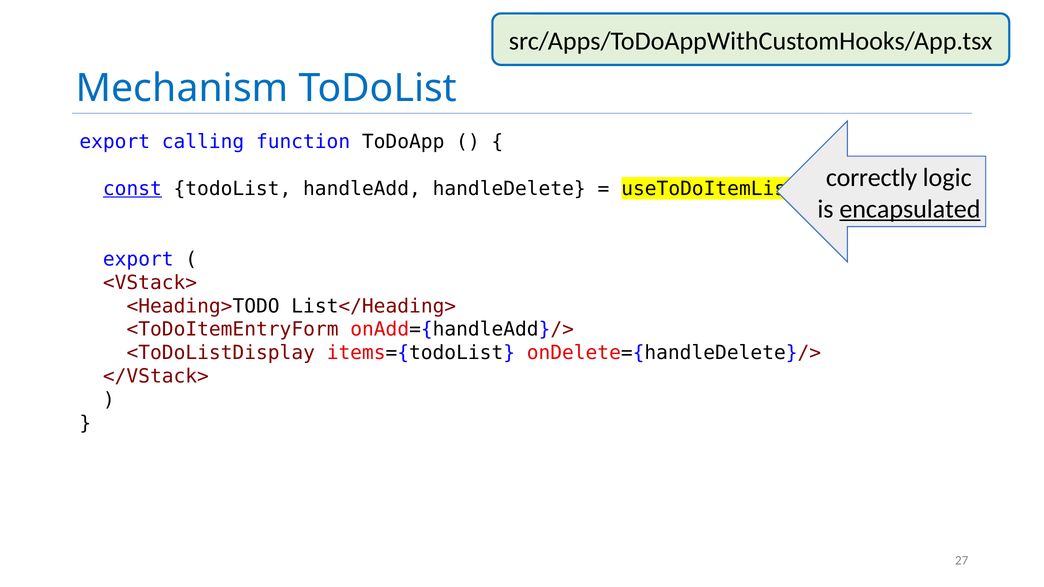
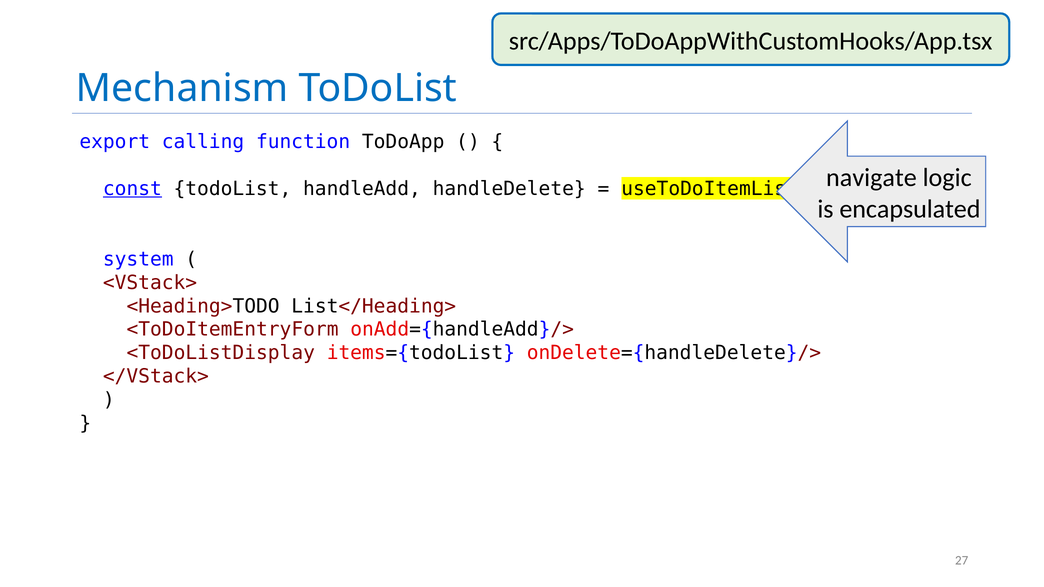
correctly: correctly -> navigate
encapsulated underline: present -> none
export at (138, 259): export -> system
